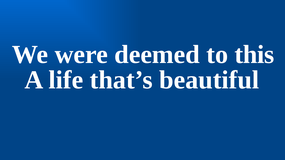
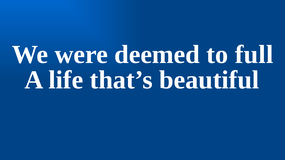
this: this -> full
